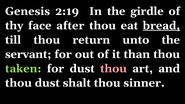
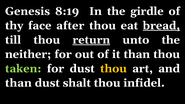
2:19: 2:19 -> 8:19
return underline: none -> present
servant: servant -> neither
thou at (113, 69) colour: pink -> yellow
thou at (18, 83): thou -> than
sinner: sinner -> infidel
